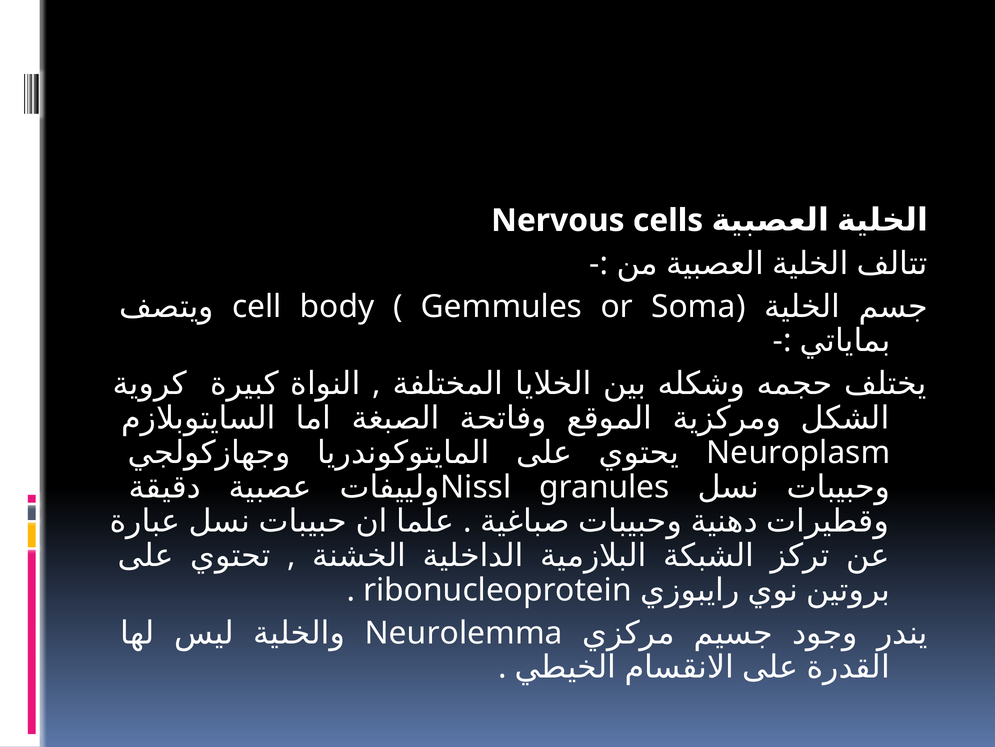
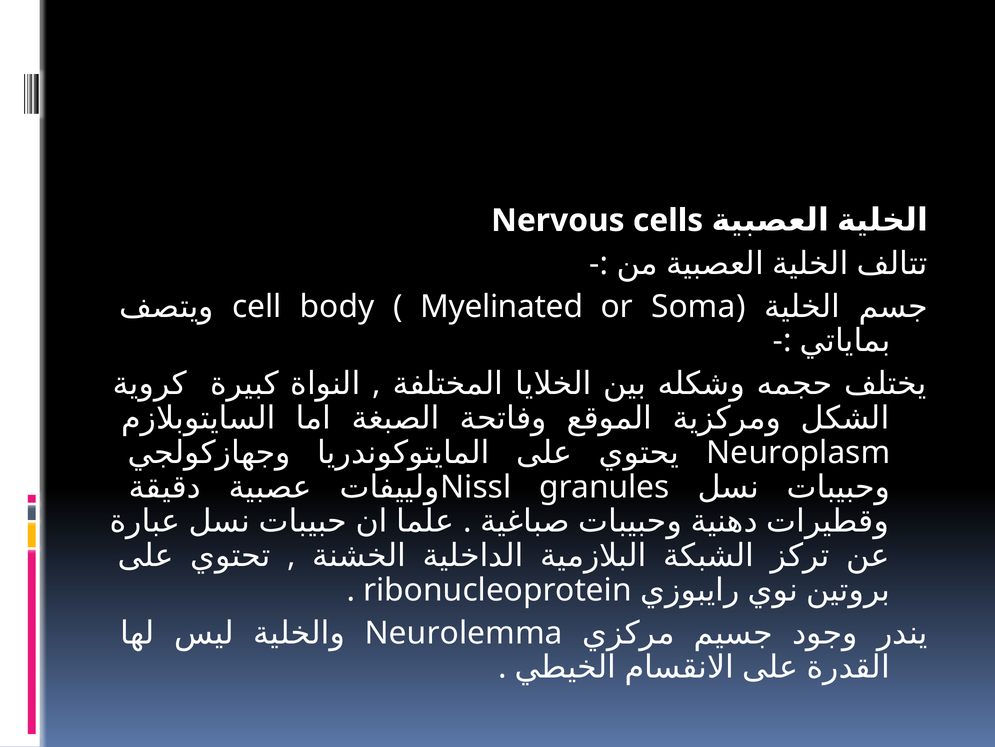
Gemmules: Gemmules -> Myelinated
